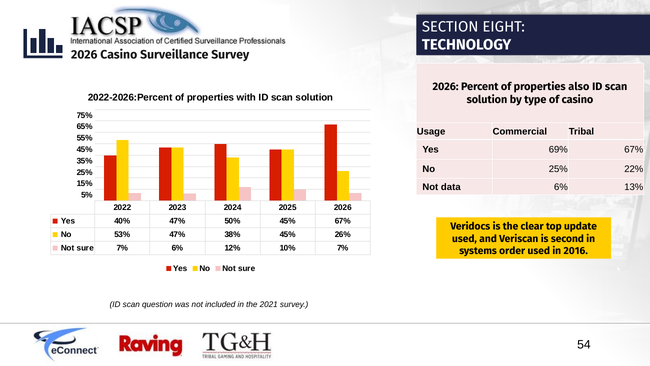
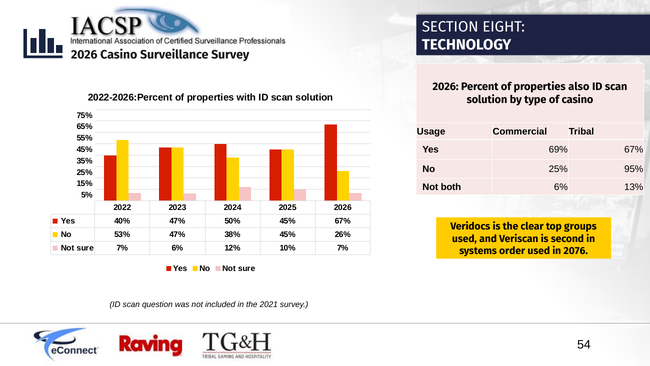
22%: 22% -> 95%
data: data -> both
update: update -> groups
2016: 2016 -> 2076
